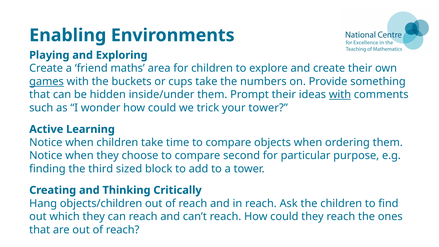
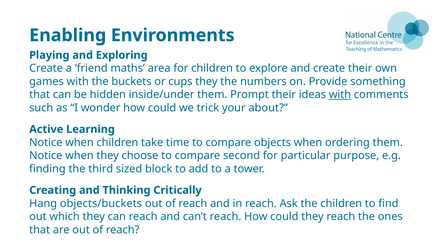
games underline: present -> none
cups take: take -> they
your tower: tower -> about
objects/children: objects/children -> objects/buckets
